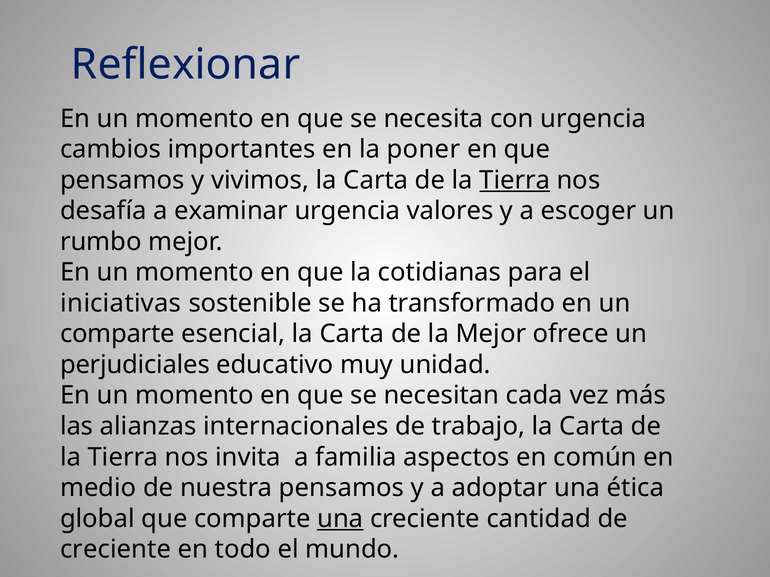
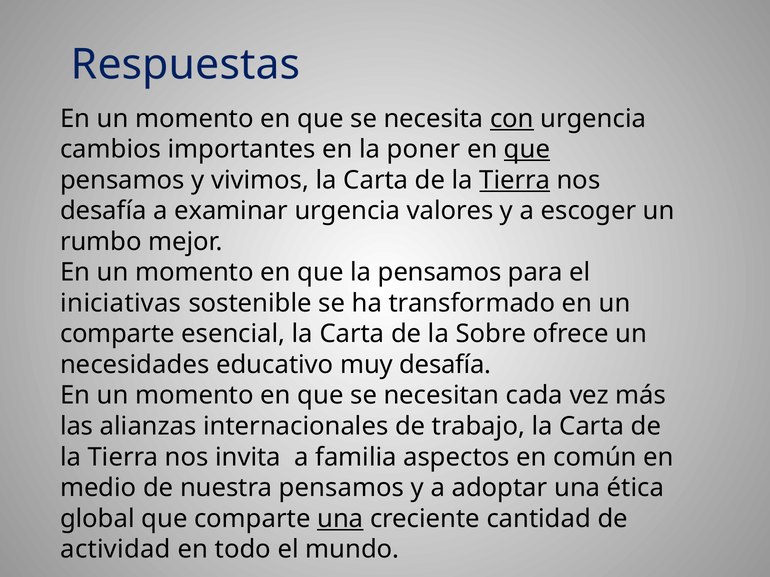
Reflexionar: Reflexionar -> Respuestas
con underline: none -> present
que at (527, 149) underline: none -> present
la cotidianas: cotidianas -> pensamos
la Mejor: Mejor -> Sobre
perjudiciales: perjudiciales -> necesidades
muy unidad: unidad -> desafía
creciente at (116, 550): creciente -> actividad
